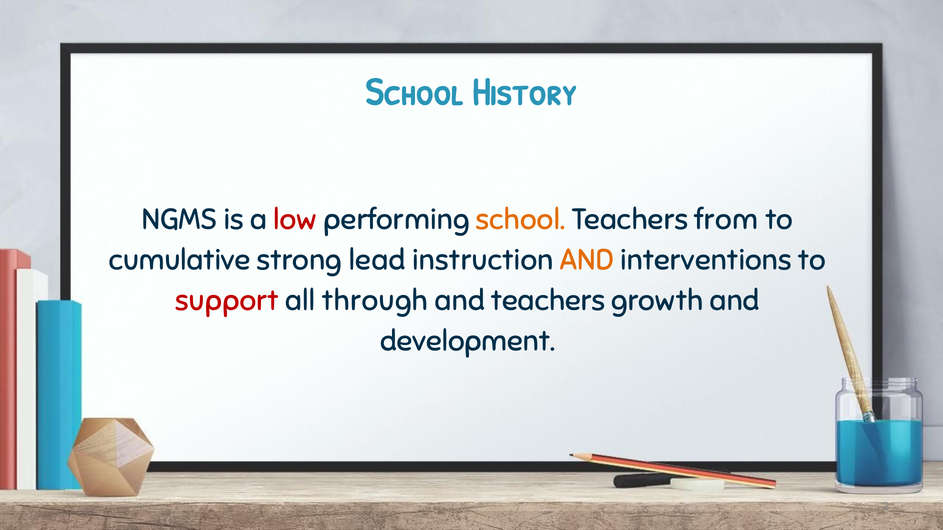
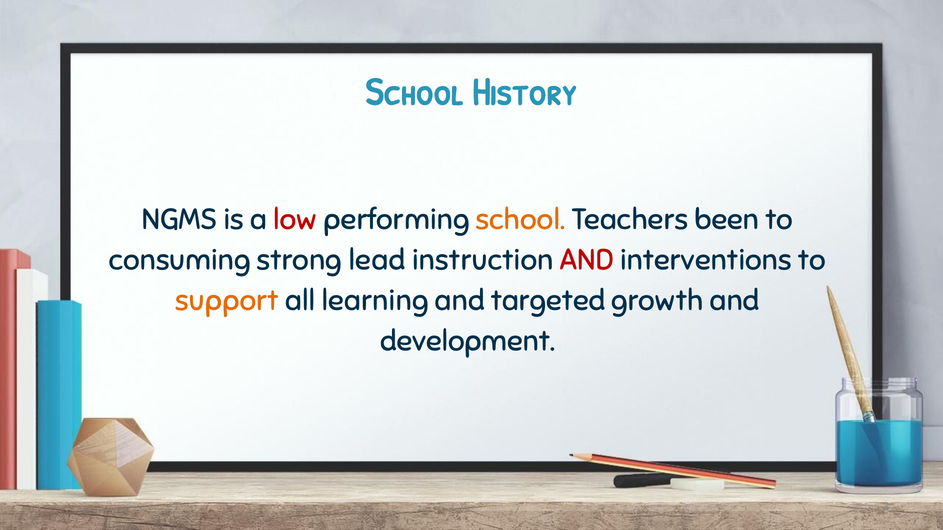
from: from -> been
cumulative: cumulative -> consuming
AND at (587, 260) colour: orange -> red
support colour: red -> orange
through: through -> learning
and teachers: teachers -> targeted
